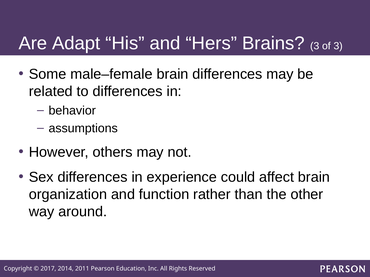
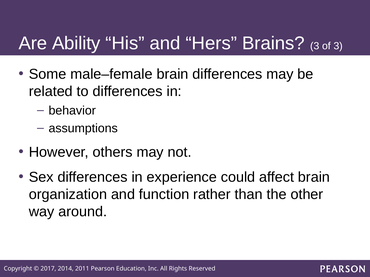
Adapt: Adapt -> Ability
